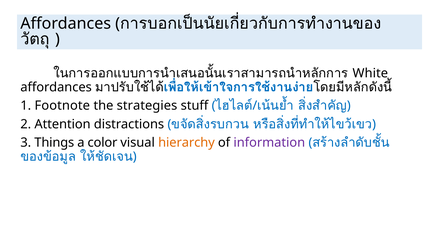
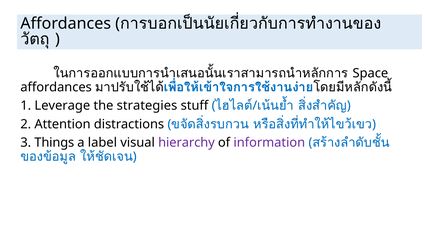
White: White -> Space
Footnote: Footnote -> Leverage
color: color -> label
hierarchy colour: orange -> purple
